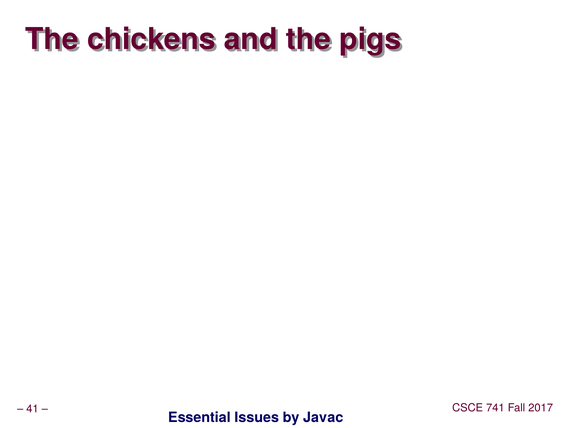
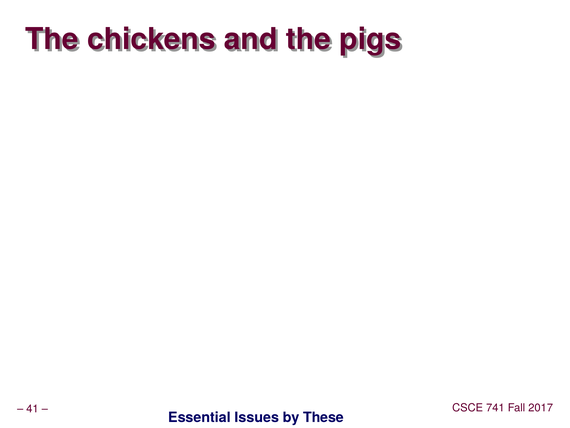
Javac: Javac -> These
